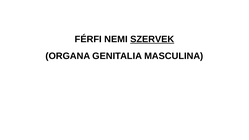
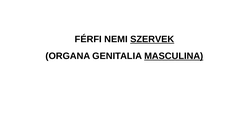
MASCULINA underline: none -> present
